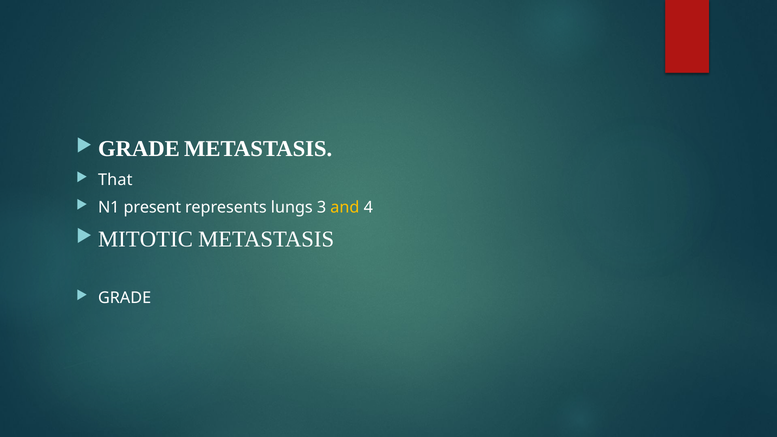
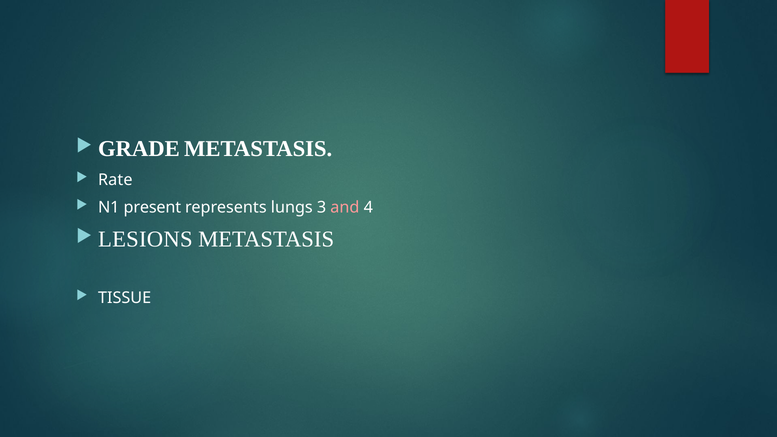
That: That -> Rate
and colour: yellow -> pink
MITOTIC: MITOTIC -> LESIONS
GRADE at (125, 298): GRADE -> TISSUE
